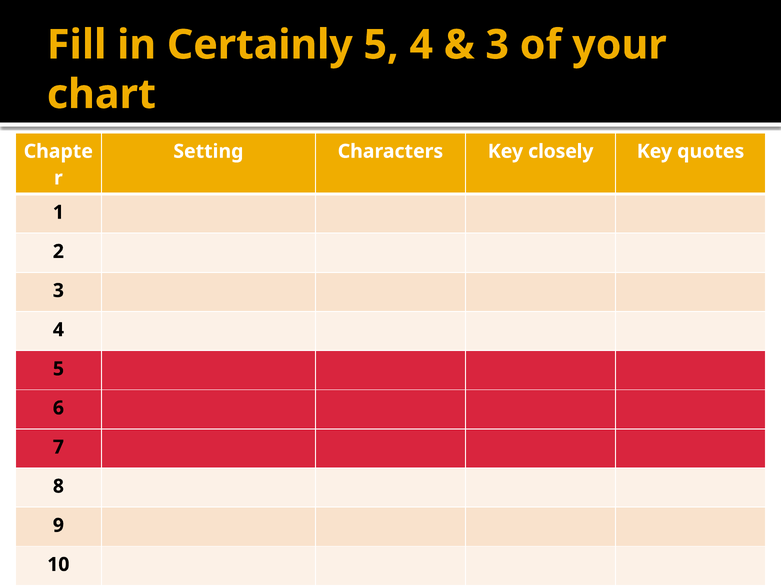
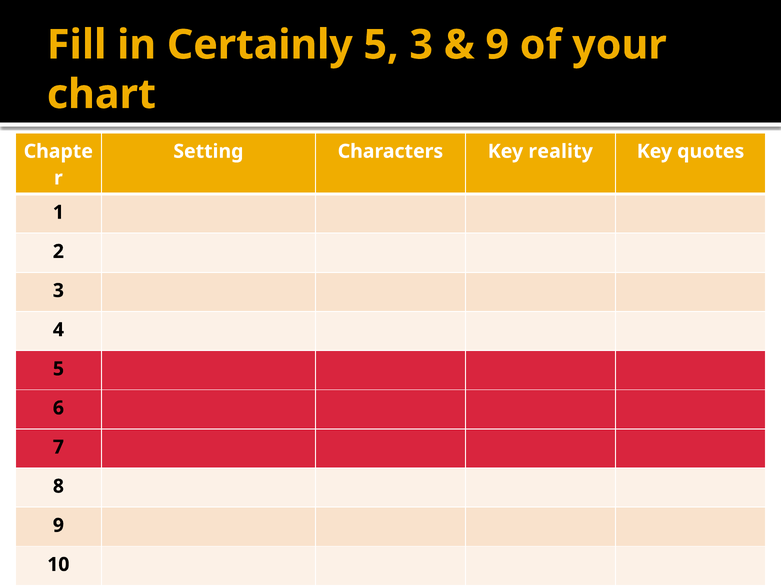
5 4: 4 -> 3
3 at (497, 45): 3 -> 9
closely: closely -> reality
